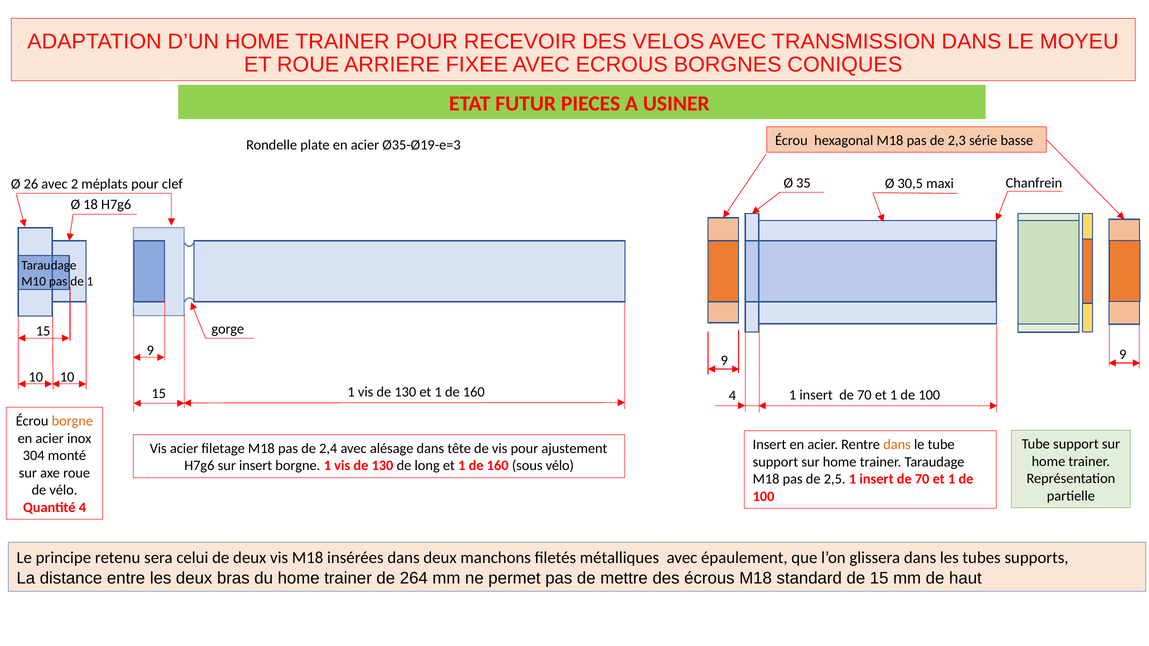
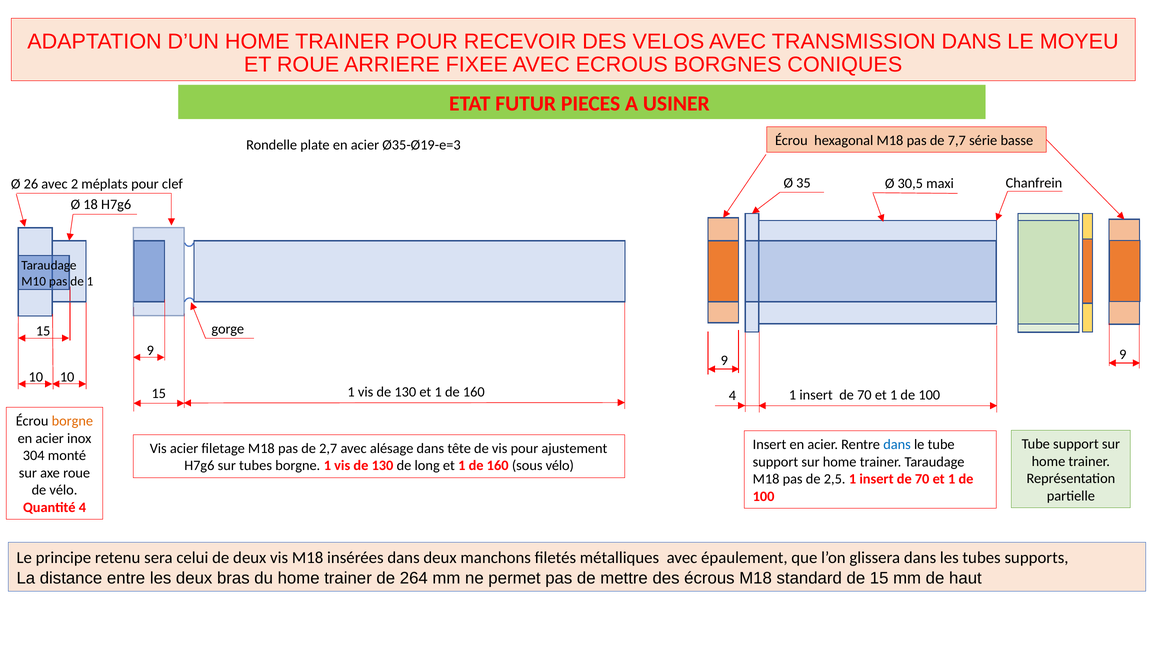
2,3: 2,3 -> 7,7
dans at (897, 445) colour: orange -> blue
2,4: 2,4 -> 2,7
sur insert: insert -> tubes
